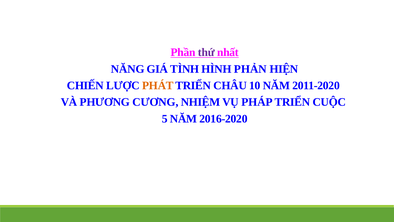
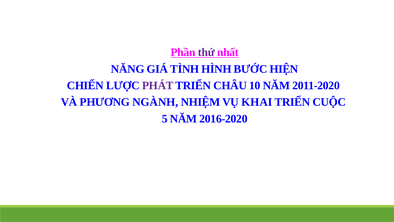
PHẢN: PHẢN -> BƯỚC
PHÁT colour: orange -> purple
CƯƠNG: CƯƠNG -> NGÀNH
PHÁP: PHÁP -> KHAI
